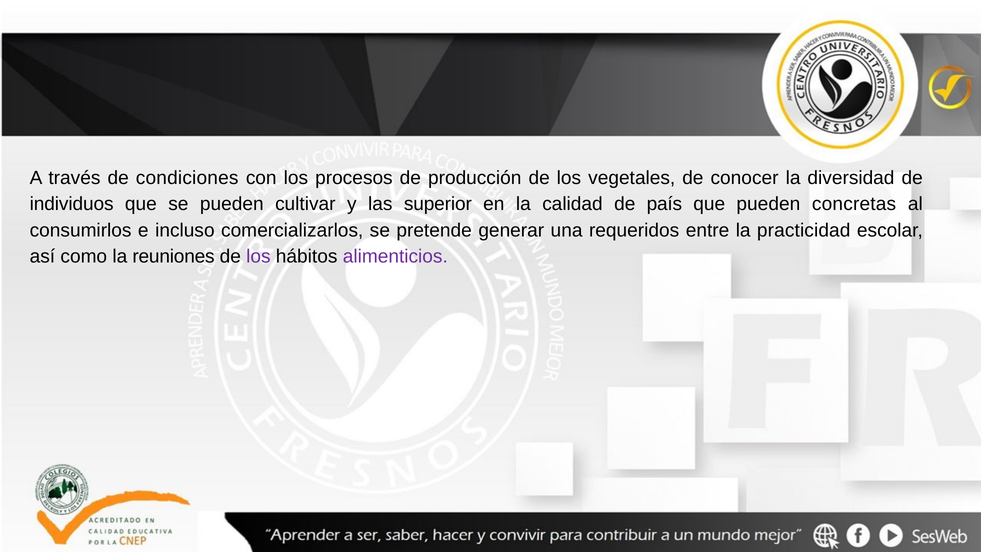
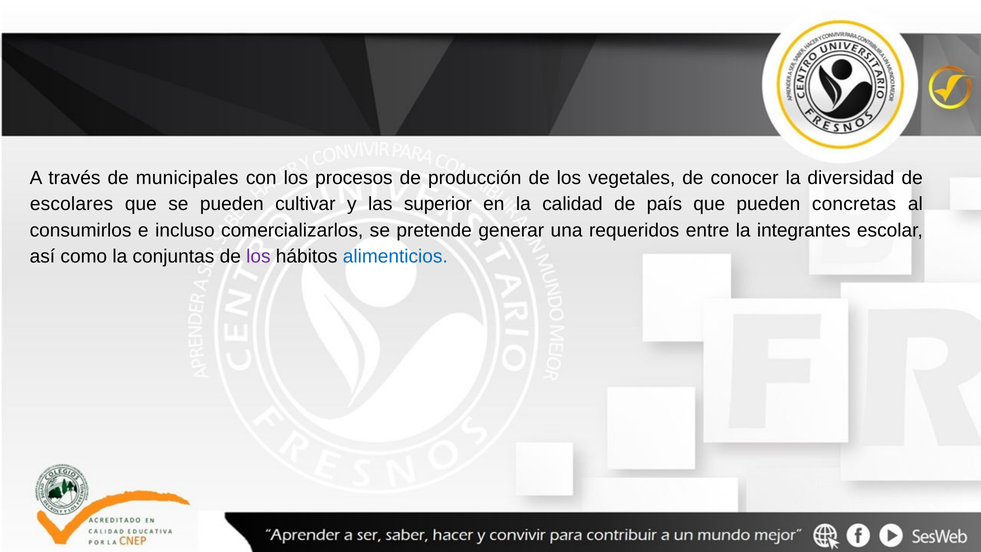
condiciones: condiciones -> municipales
individuos: individuos -> escolares
practicidad: practicidad -> integrantes
reuniones: reuniones -> conjuntas
alimenticios colour: purple -> blue
